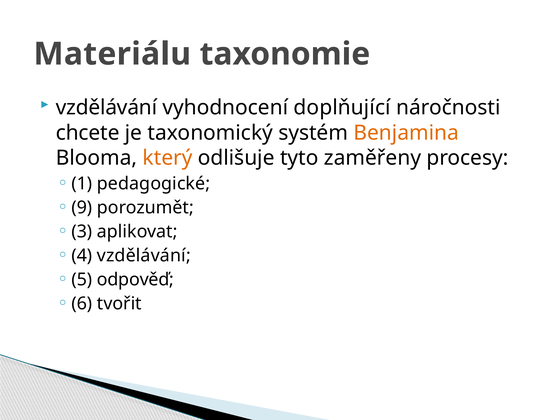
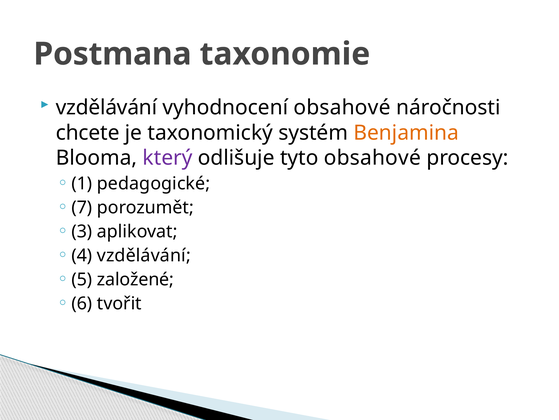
Materiálu: Materiálu -> Postmana
vyhodnocení doplňující: doplňující -> obsahové
který colour: orange -> purple
tyto zaměřeny: zaměřeny -> obsahové
9: 9 -> 7
odpověď: odpověď -> založené
